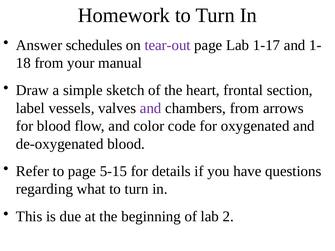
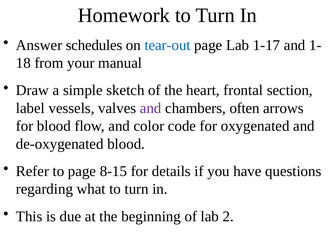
tear-out colour: purple -> blue
chambers from: from -> often
5-15: 5-15 -> 8-15
